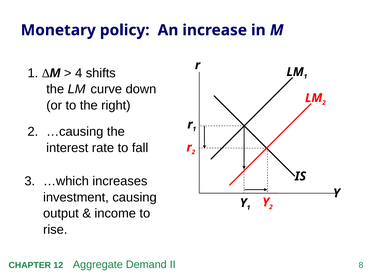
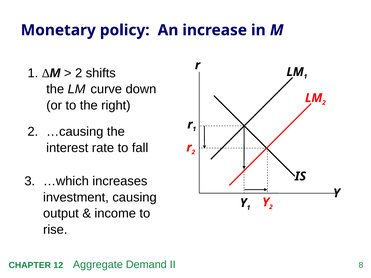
4 at (79, 73): 4 -> 2
